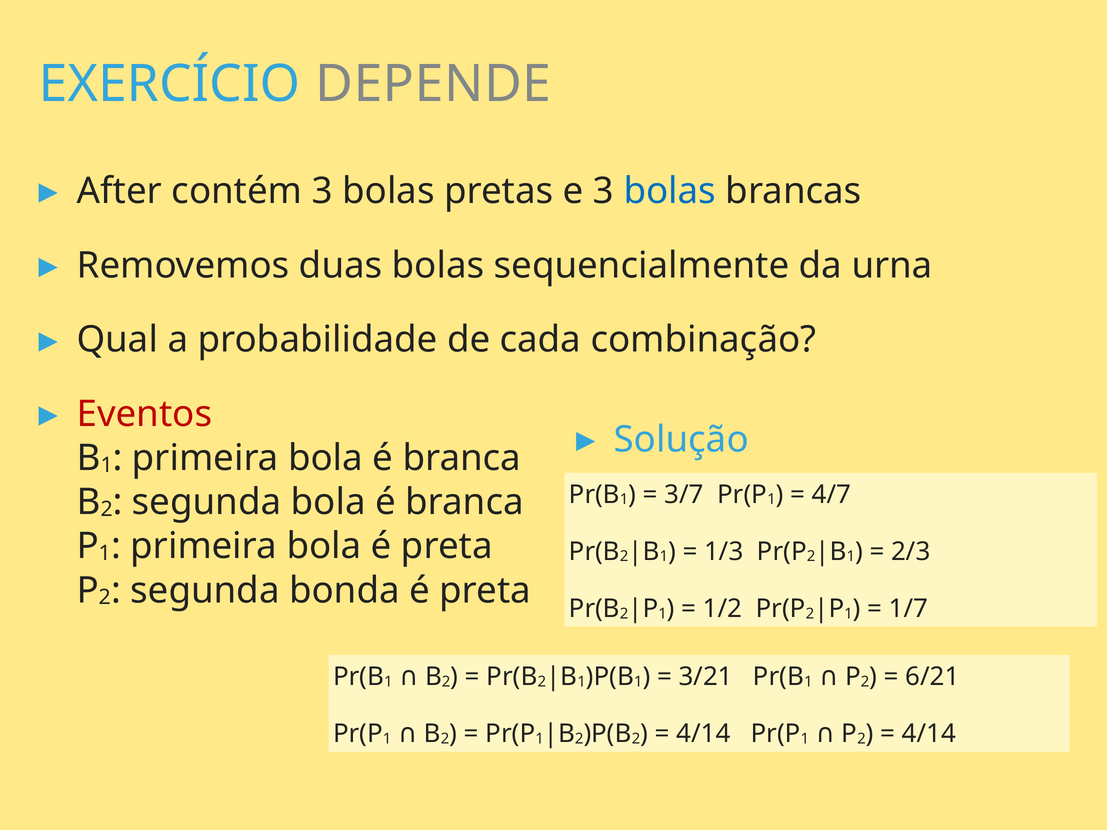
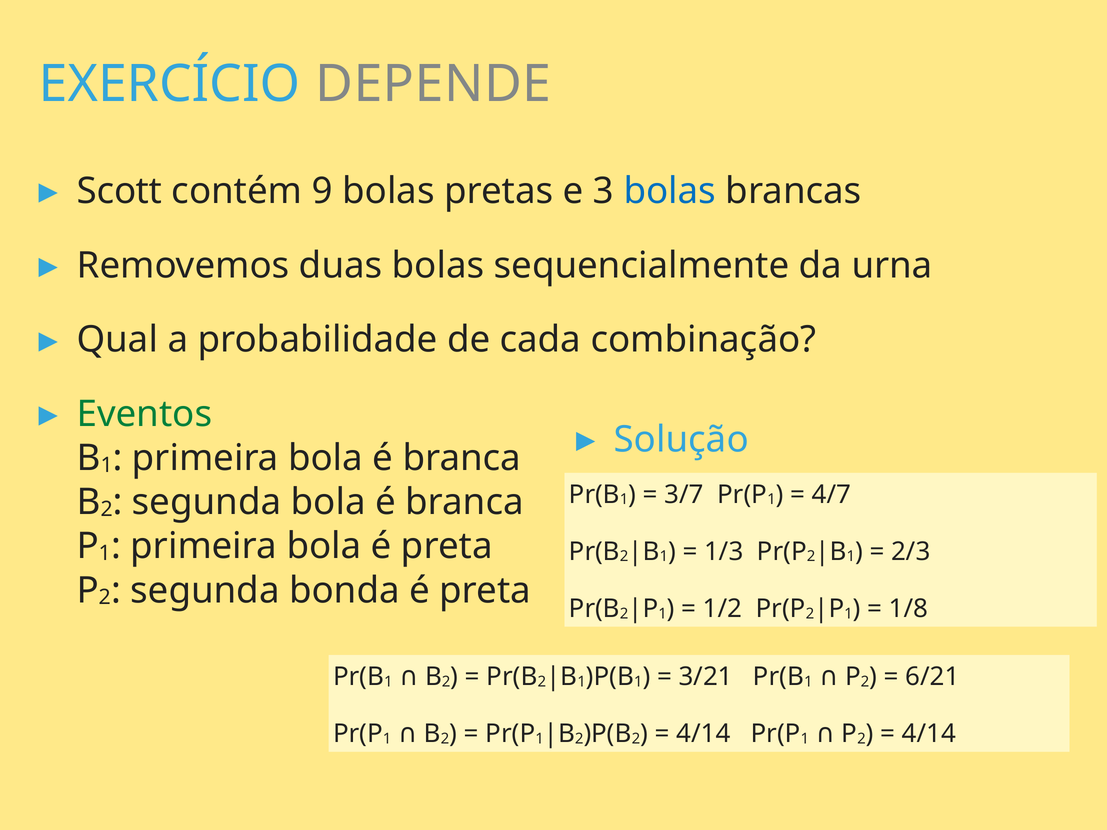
After: After -> Scott
contém 3: 3 -> 9
Eventos colour: red -> green
1/7: 1/7 -> 1/8
